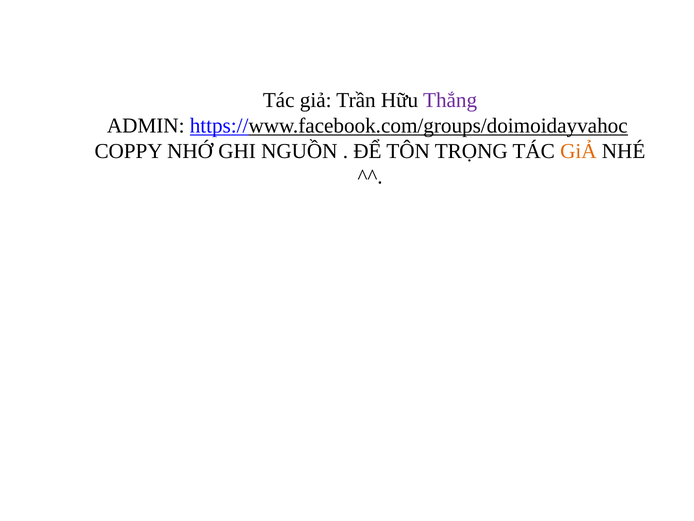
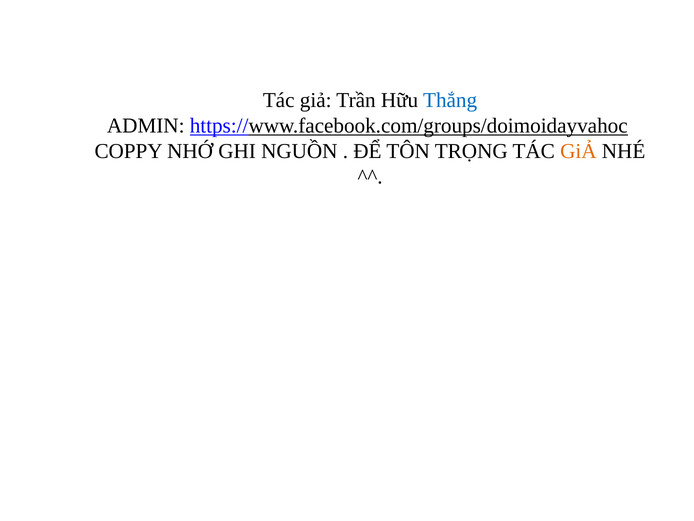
Thắng colour: purple -> blue
